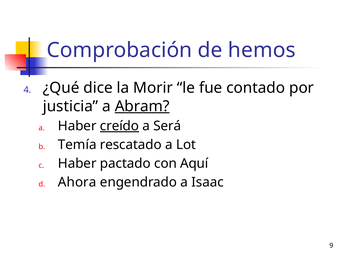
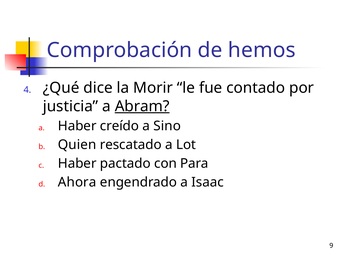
creído underline: present -> none
Será: Será -> Sino
Temía: Temía -> Quien
Aquí: Aquí -> Para
